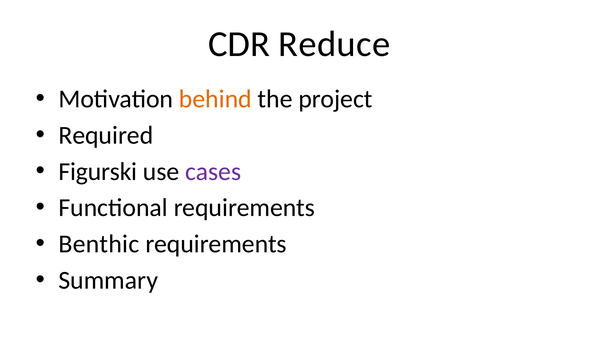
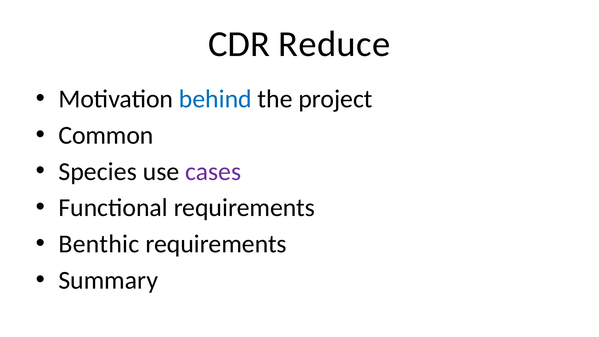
behind colour: orange -> blue
Required: Required -> Common
Figurski: Figurski -> Species
